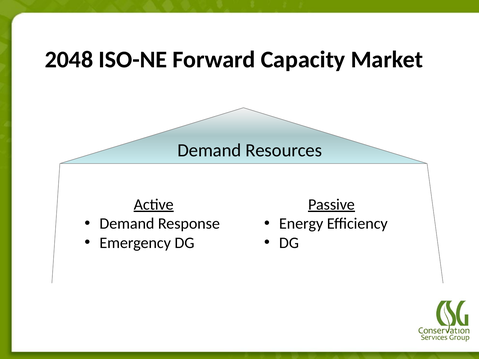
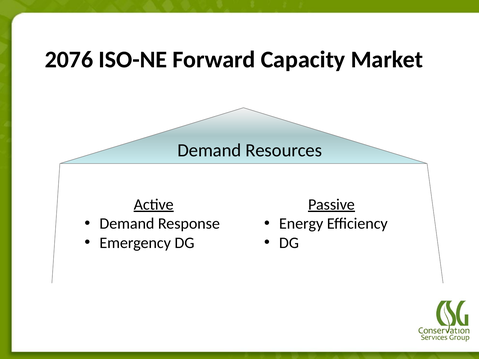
2048: 2048 -> 2076
